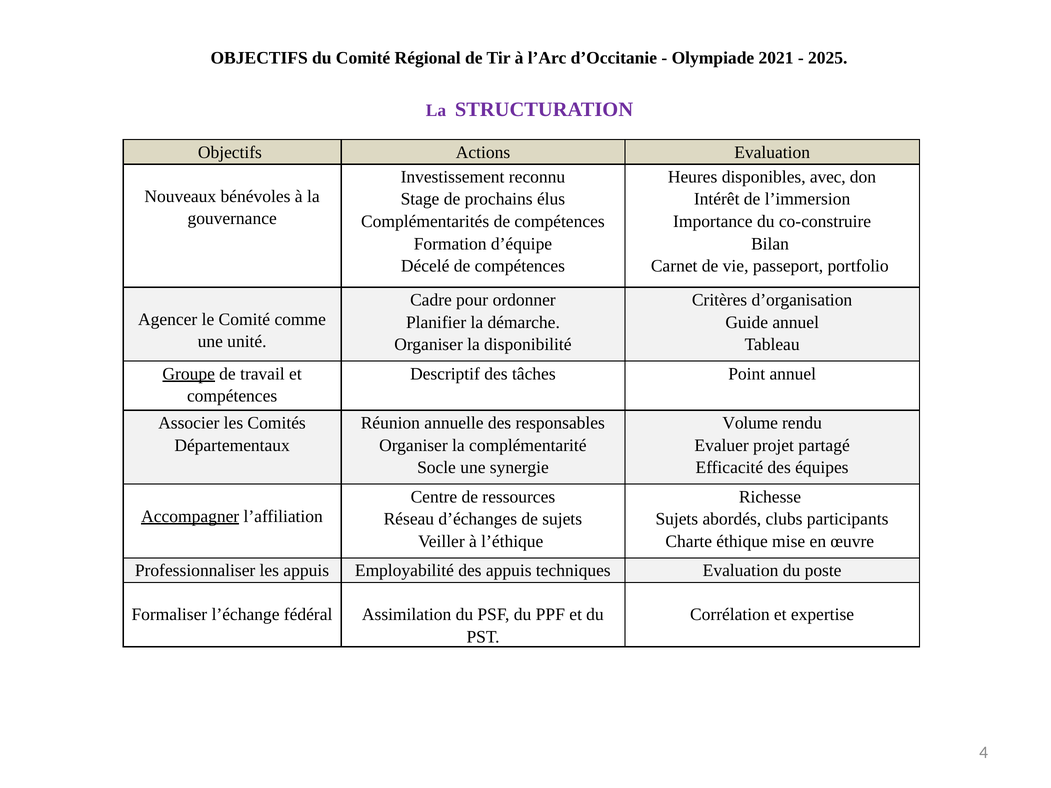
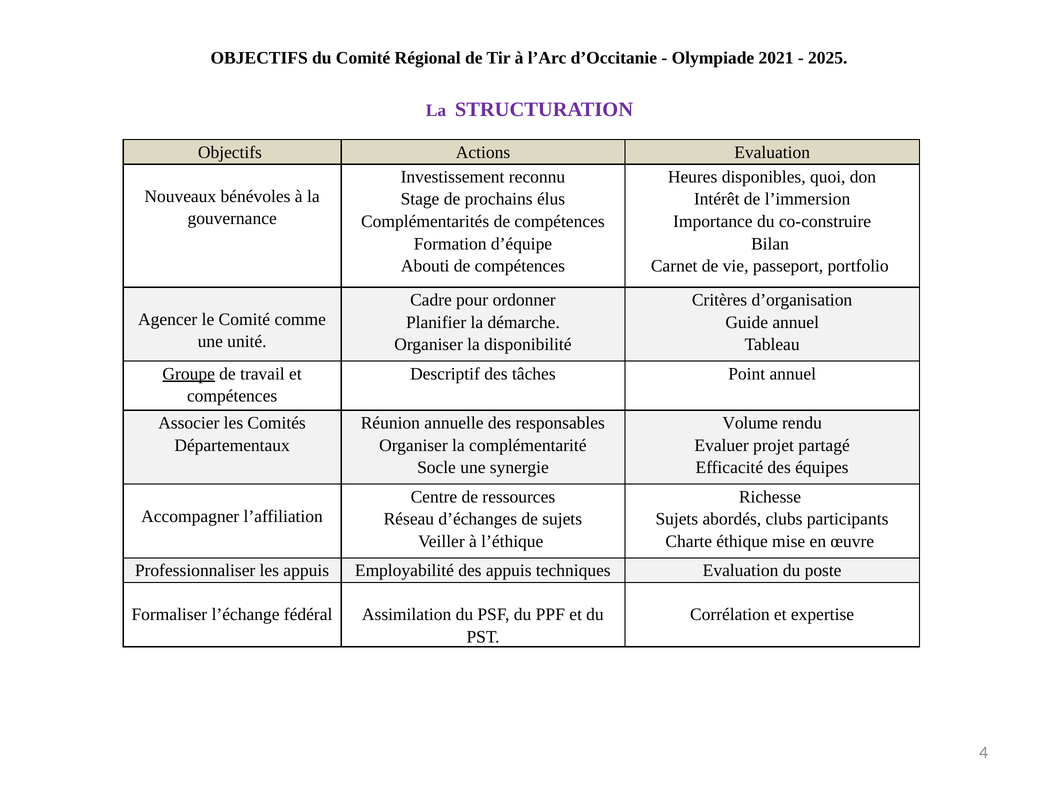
avec: avec -> quoi
Décelé: Décelé -> Abouti
Accompagner underline: present -> none
